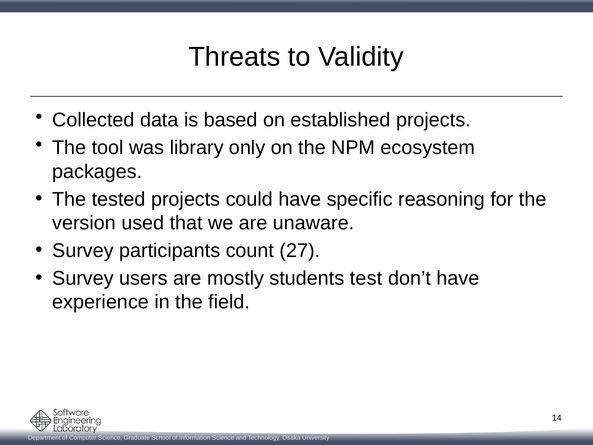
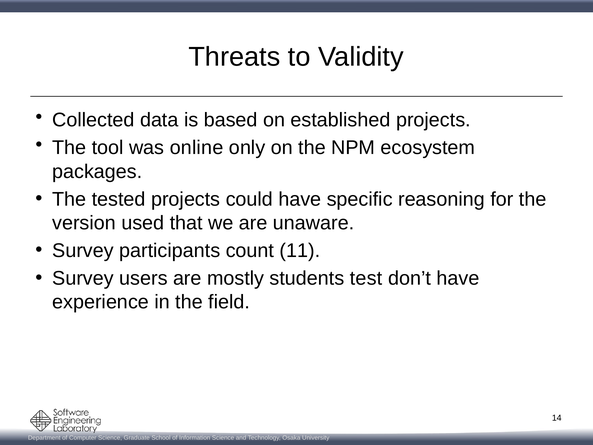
library: library -> online
27: 27 -> 11
